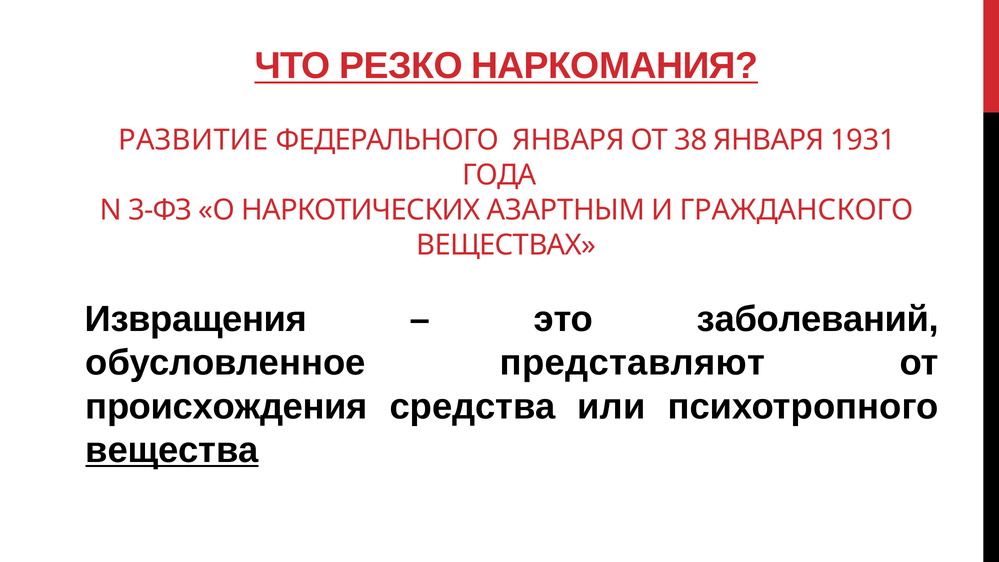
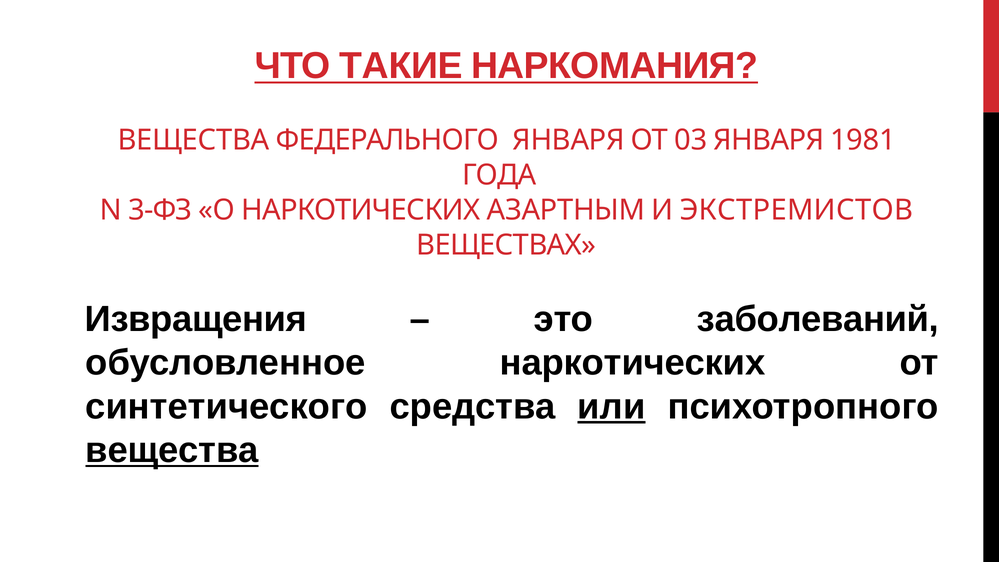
РЕЗКО: РЕЗКО -> ТАКИЕ
РАЗВИТИЕ at (193, 140): РАЗВИТИЕ -> ВЕЩЕСТВА
38: 38 -> 03
1931: 1931 -> 1981
ГРАЖДАНСКОГО: ГРАЖДАНСКОГО -> ЭКСТРЕМИСТОВ
обусловленное представляют: представляют -> наркотических
происхождения: происхождения -> синтетического
или underline: none -> present
